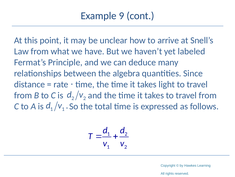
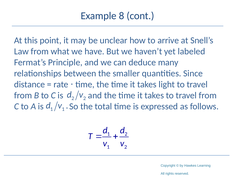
9: 9 -> 8
algebra: algebra -> smaller
